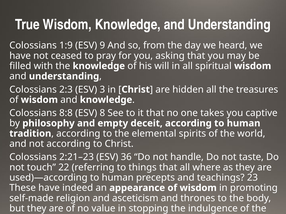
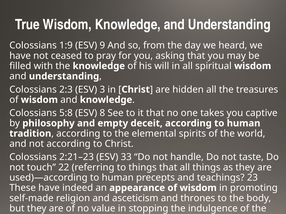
8:8: 8:8 -> 5:8
36: 36 -> 33
all where: where -> things
